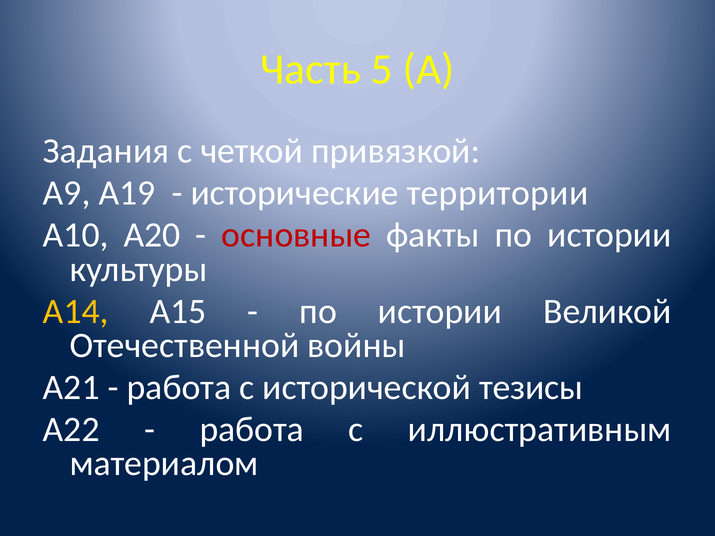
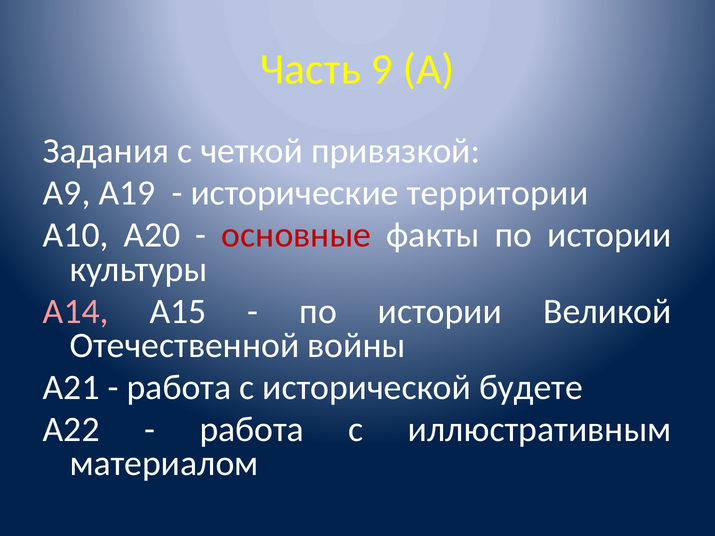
5: 5 -> 9
А14 colour: yellow -> pink
тезисы: тезисы -> будете
